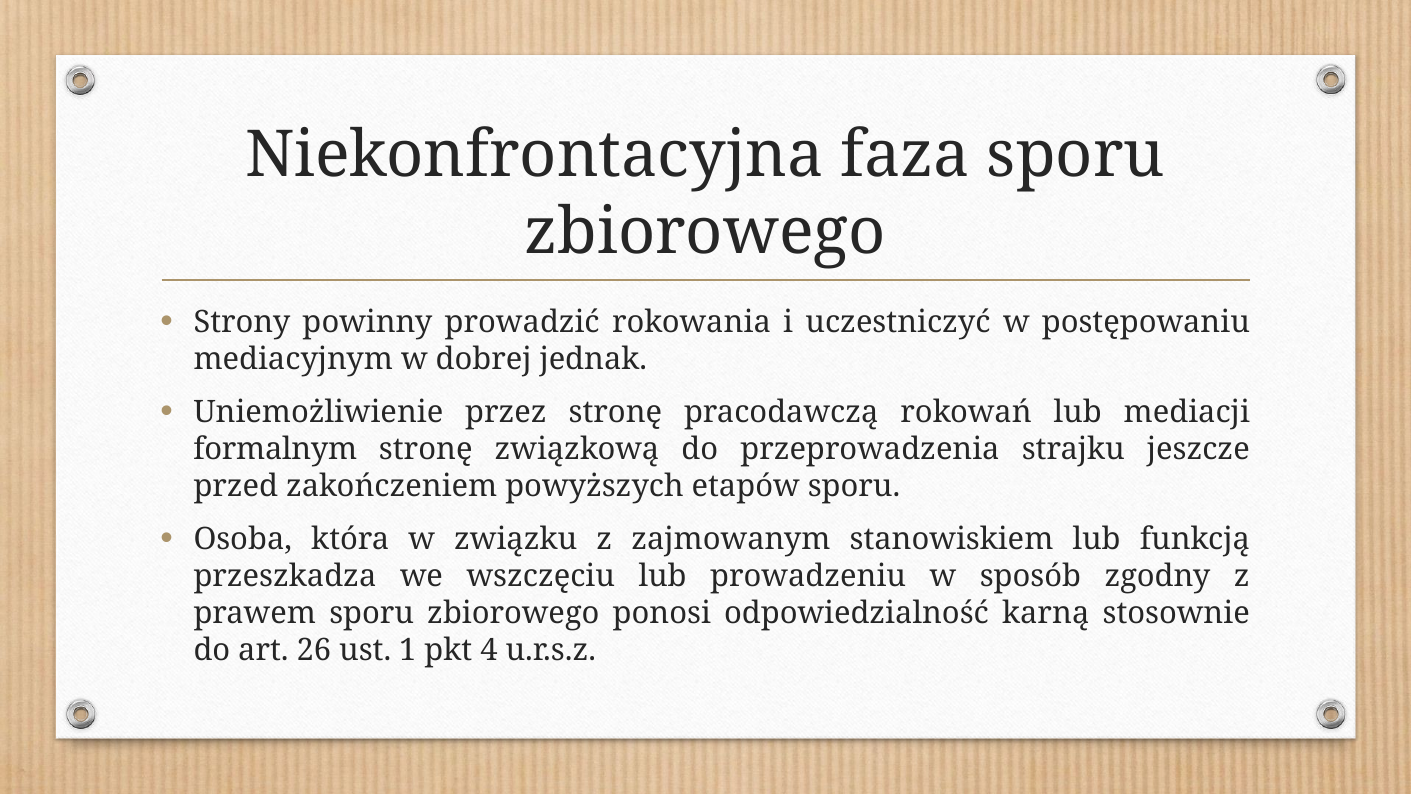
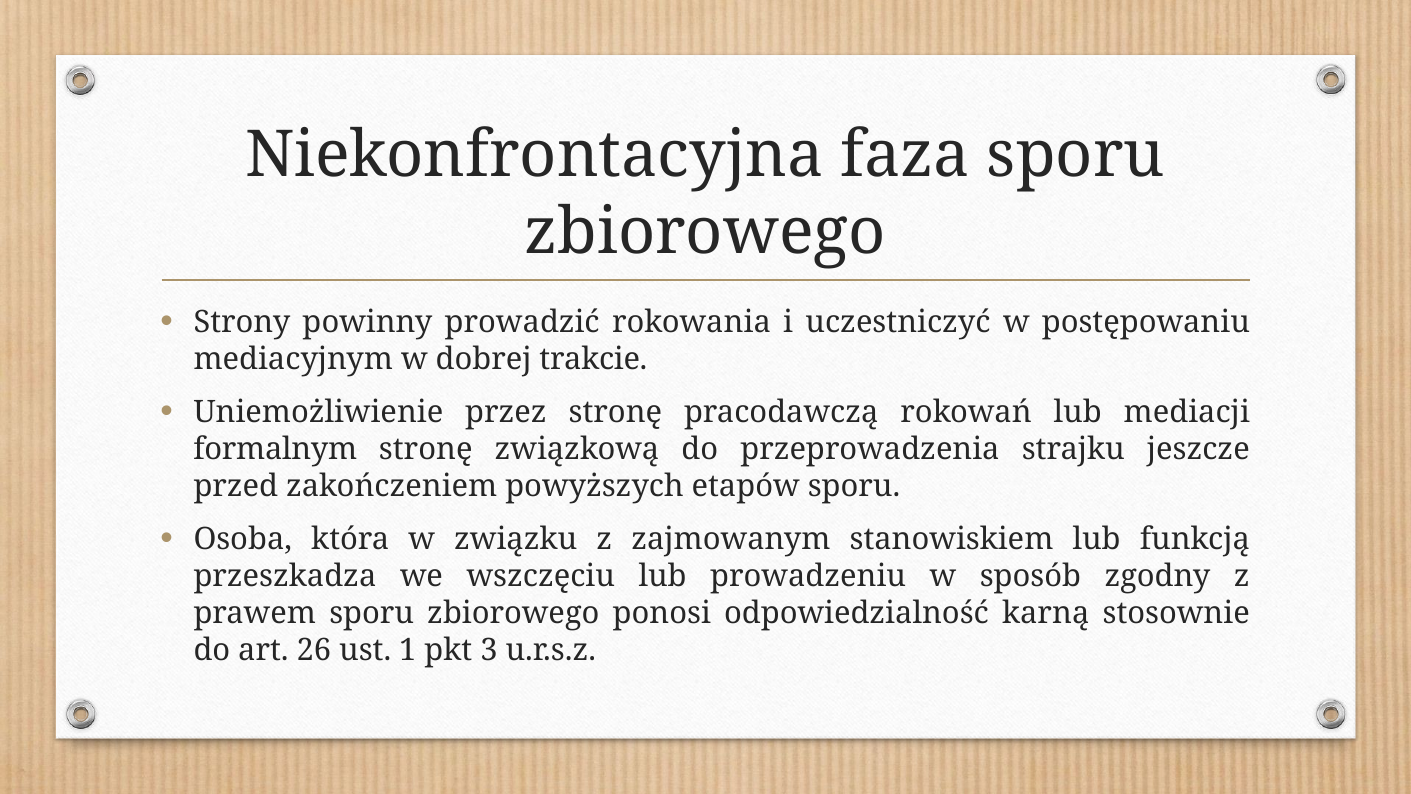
jednak: jednak -> trakcie
4: 4 -> 3
